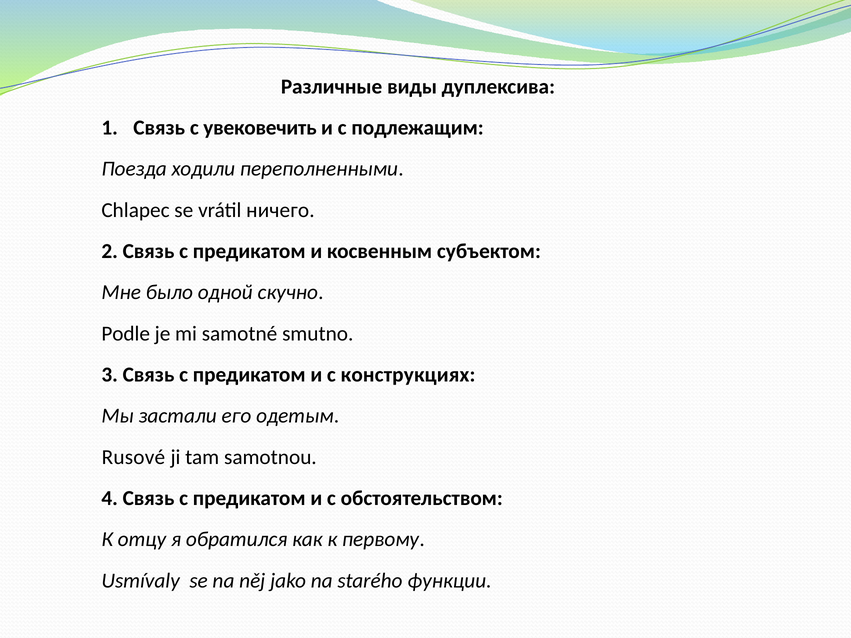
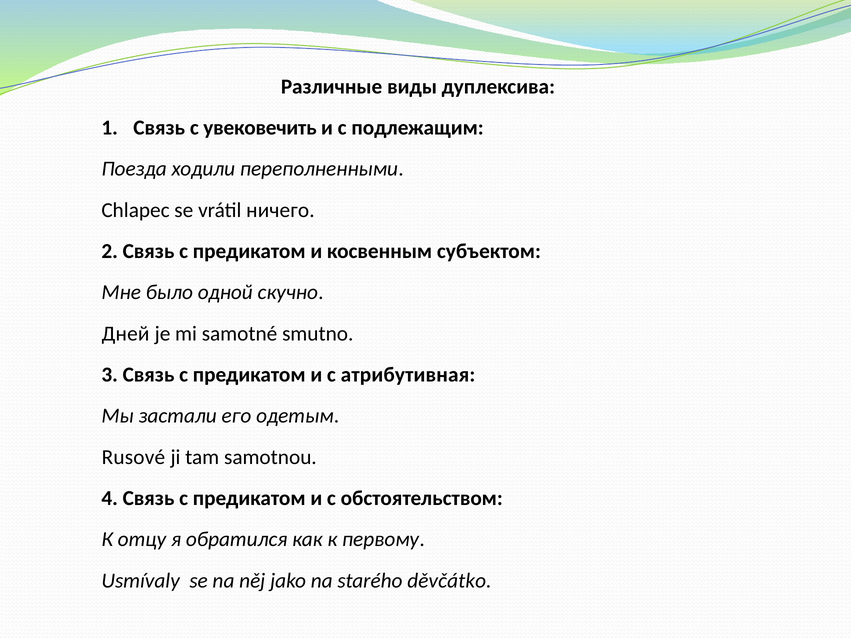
Podle: Podle -> Дней
конструкциях: конструкциях -> атрибутивная
функции: функции -> děvčátko
